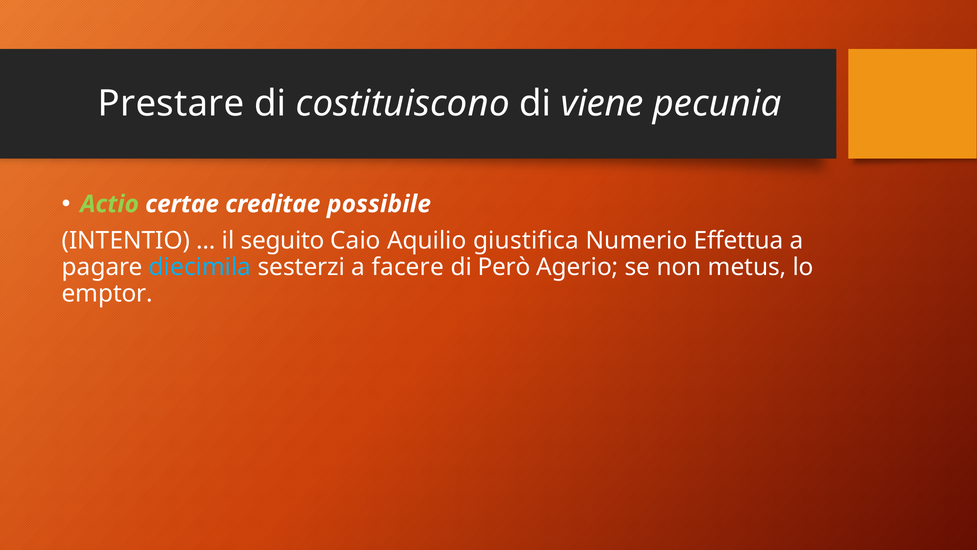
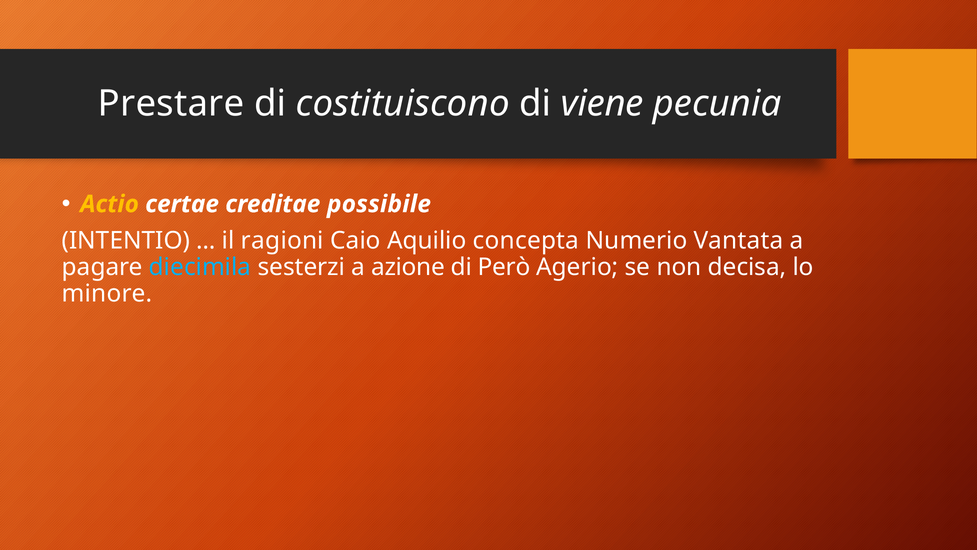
Actio colour: light green -> yellow
seguito: seguito -> ragioni
giustifica: giustifica -> concepta
Effettua: Effettua -> Vantata
facere: facere -> azione
metus: metus -> decisa
emptor: emptor -> minore
